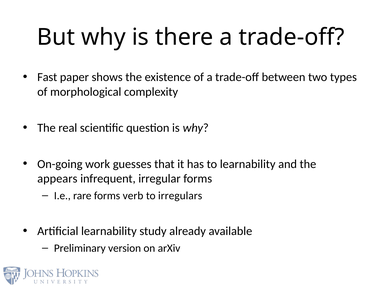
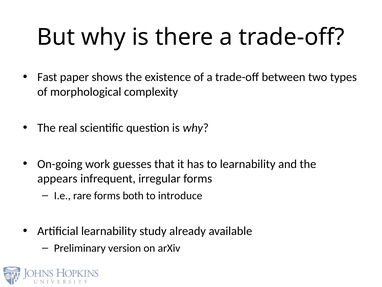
verb: verb -> both
irregulars: irregulars -> introduce
